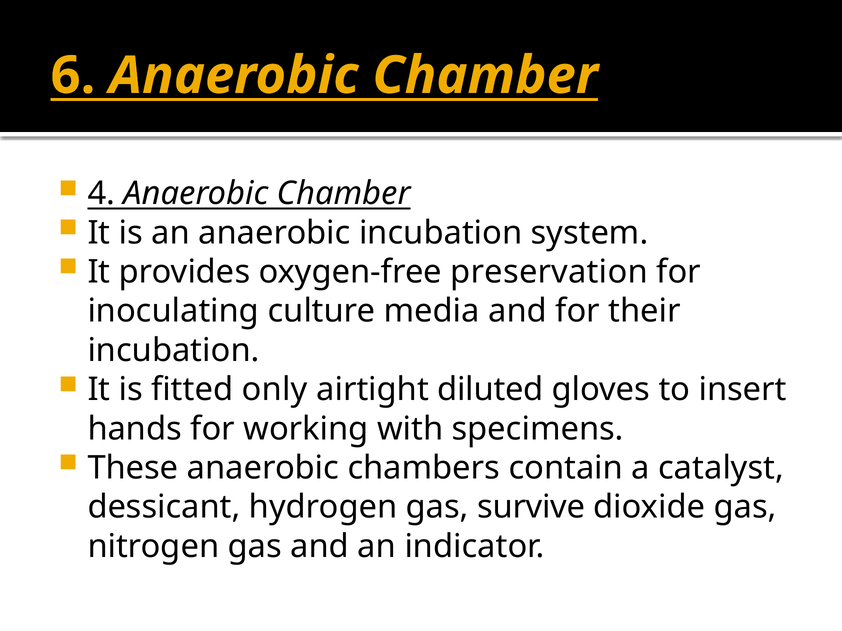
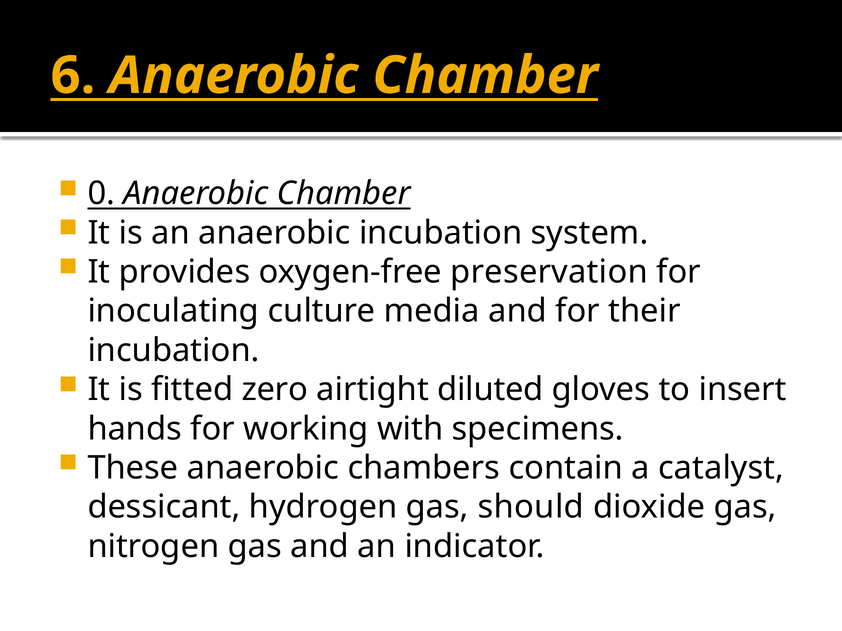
4: 4 -> 0
only: only -> zero
survive: survive -> should
